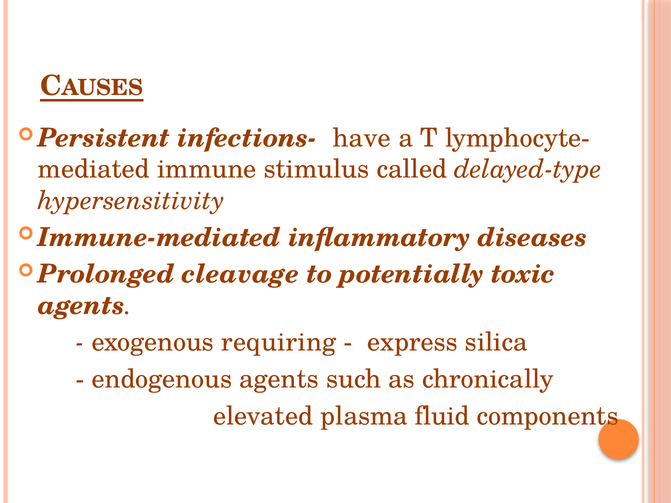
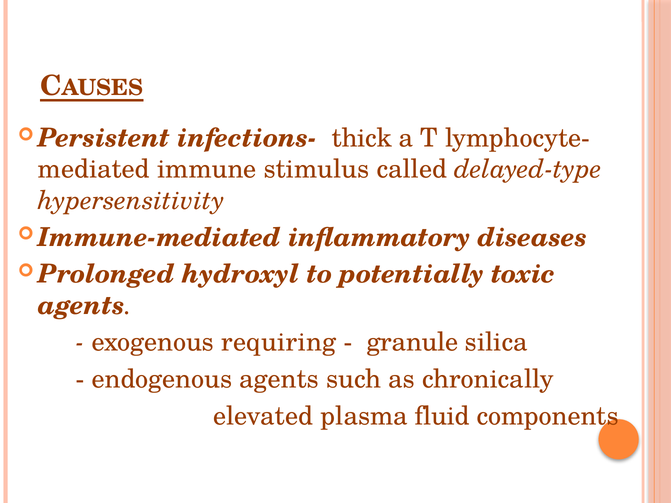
have: have -> thick
cleavage: cleavage -> hydroxyl
express: express -> granule
